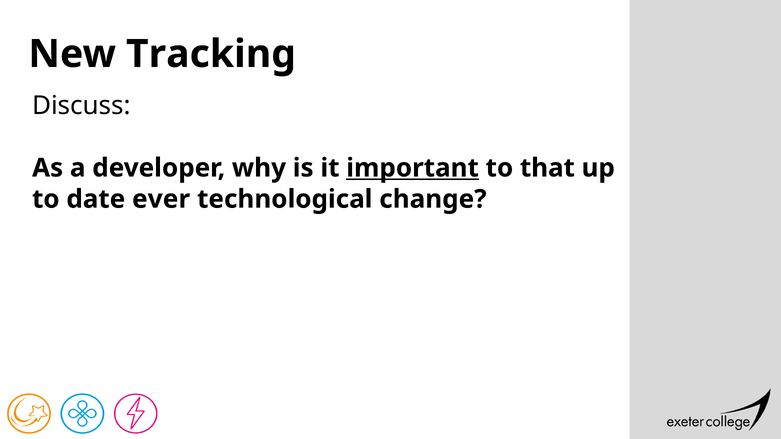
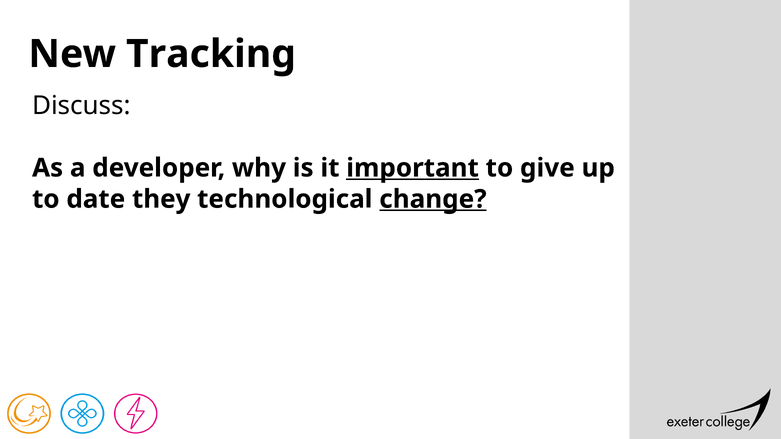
that: that -> give
ever: ever -> they
change underline: none -> present
